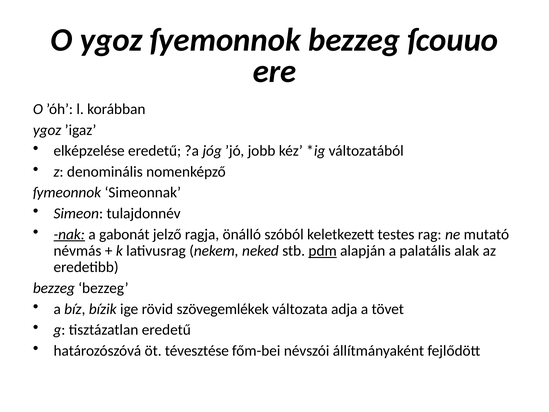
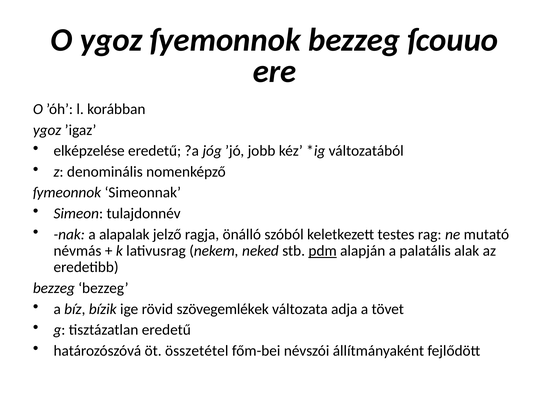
nak underline: present -> none
gabonát: gabonát -> alapalak
tévesztése: tévesztése -> összetétel
